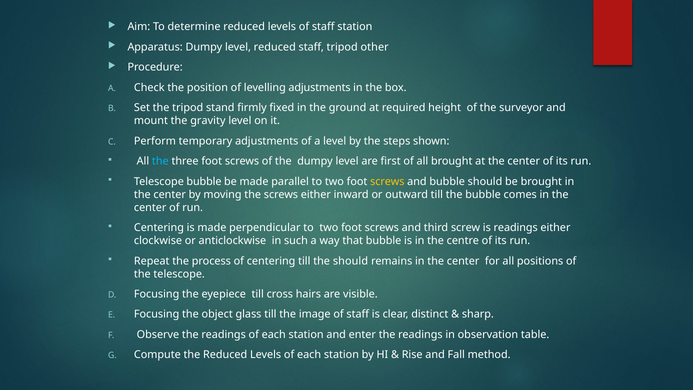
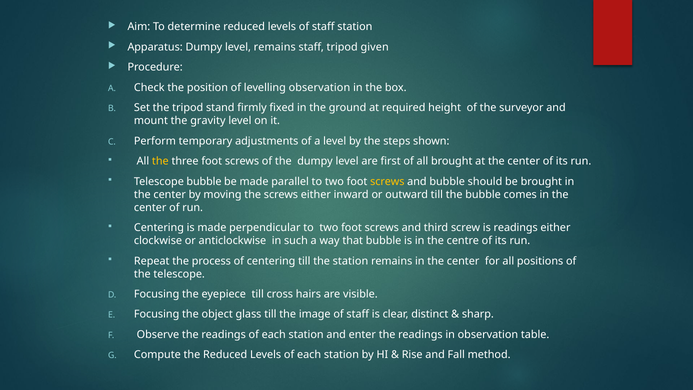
level reduced: reduced -> remains
other: other -> given
levelling adjustments: adjustments -> observation
the at (160, 161) colour: light blue -> yellow
the should: should -> station
